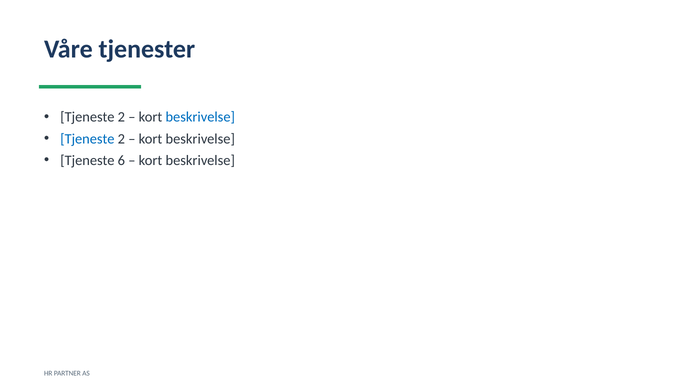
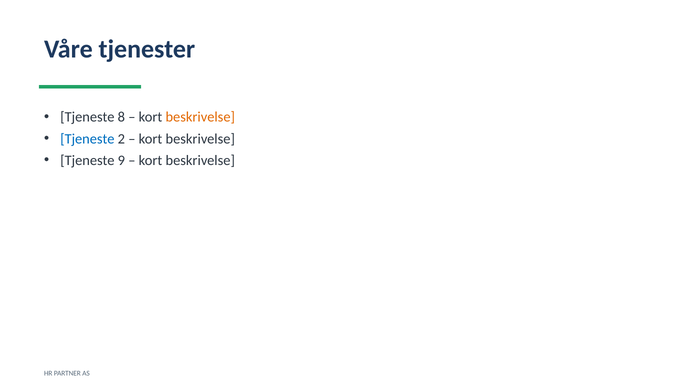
2 at (121, 117): 2 -> 8
beskrivelse at (200, 117) colour: blue -> orange
6: 6 -> 9
